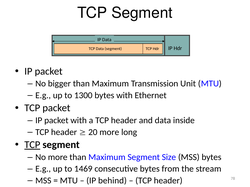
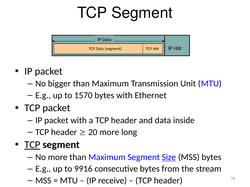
1300: 1300 -> 1570
Size underline: none -> present
1469: 1469 -> 9916
behind: behind -> receive
